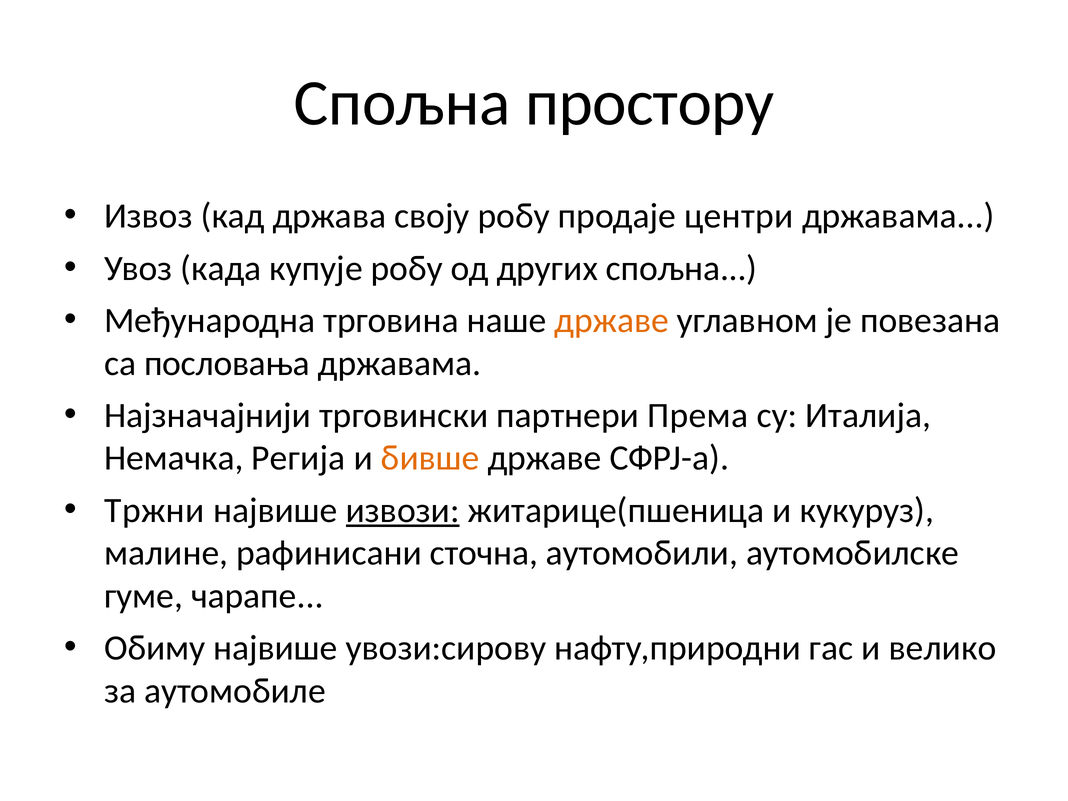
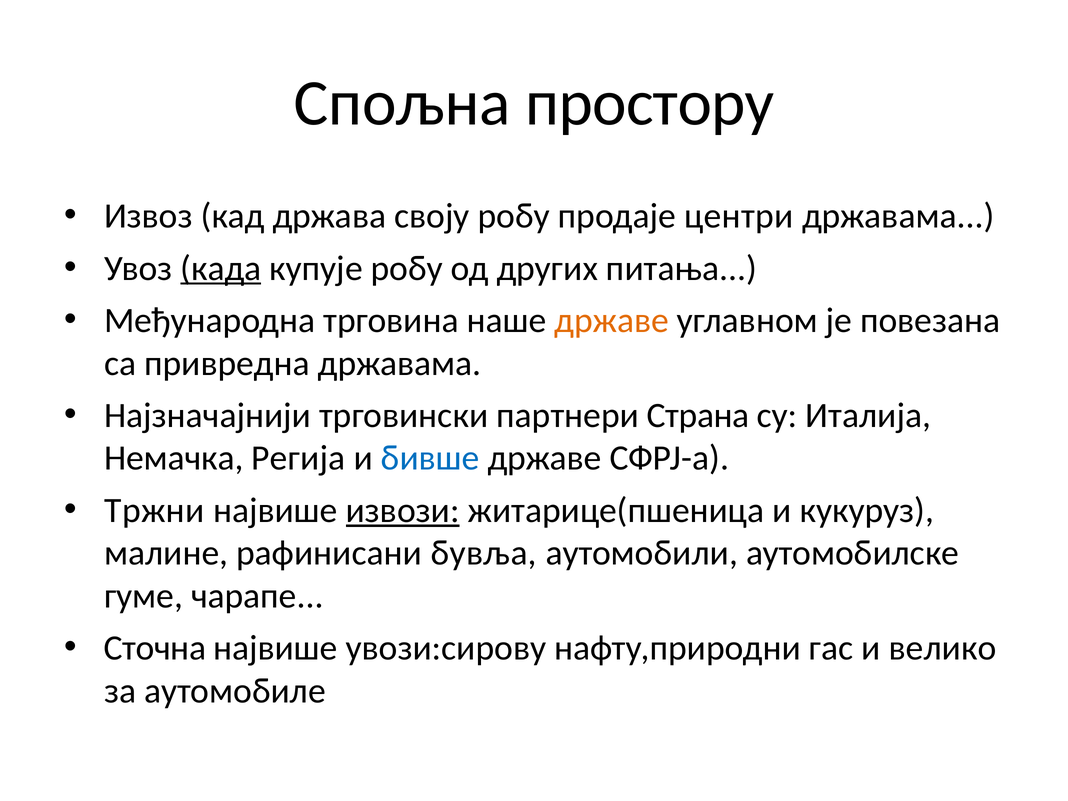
када underline: none -> present
других спољна: спољна -> питања
пословања: пословања -> привредна
Према: Према -> Страна
бивше colour: orange -> blue
сточна: сточна -> бувља
Обиму: Обиму -> Сточна
